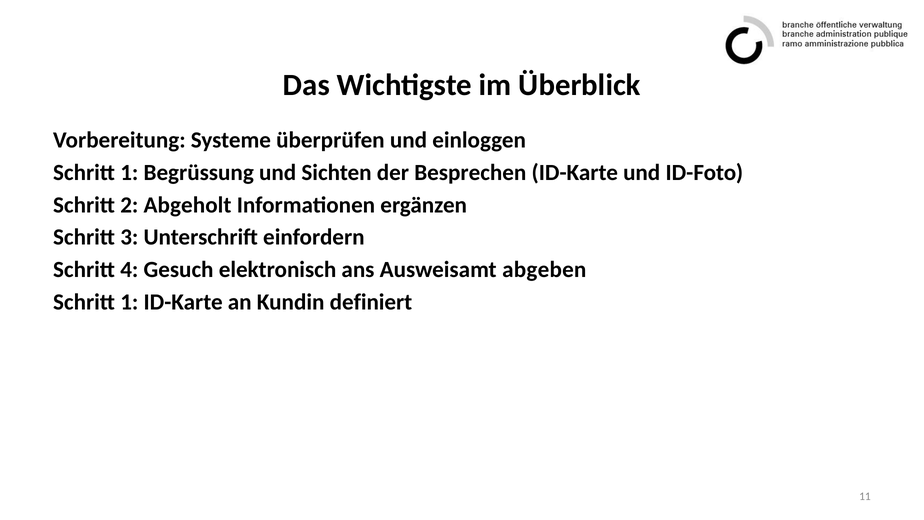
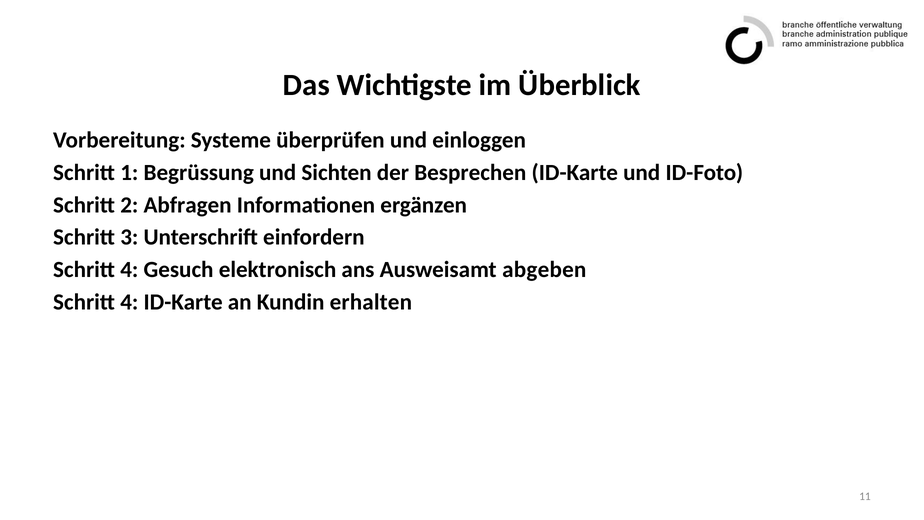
Abgeholt: Abgeholt -> Abfragen
1 at (129, 302): 1 -> 4
definiert: definiert -> erhalten
